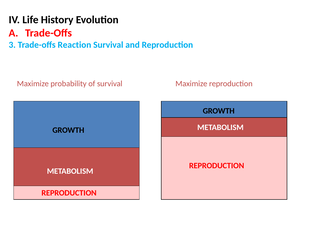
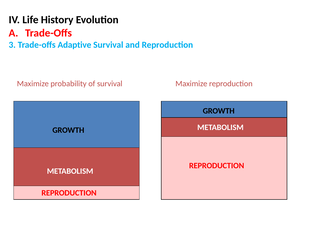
Reaction: Reaction -> Adaptive
